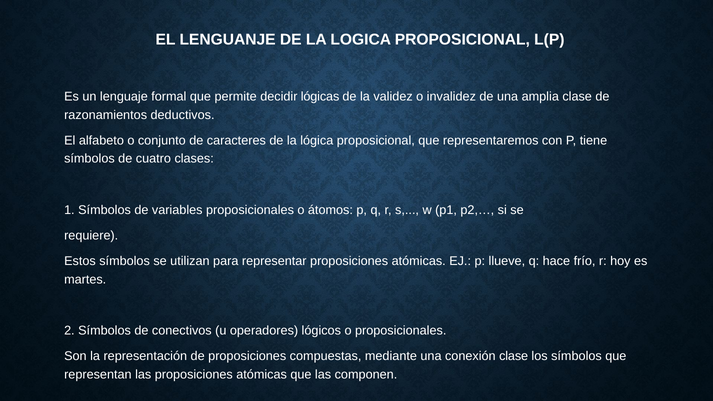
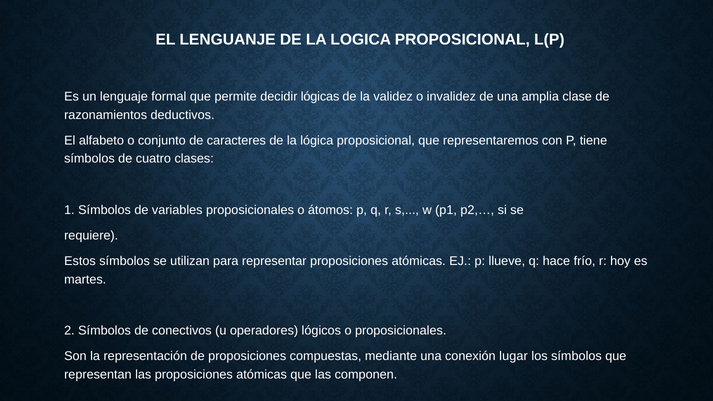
conexión clase: clase -> lugar
